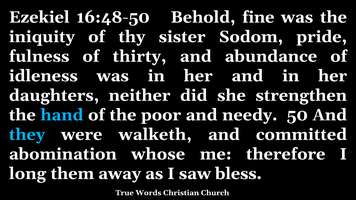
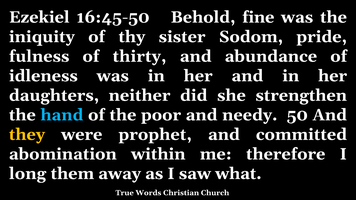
16:48-50: 16:48-50 -> 16:45-50
they colour: light blue -> yellow
walketh: walketh -> prophet
whose: whose -> within
bless: bless -> what
